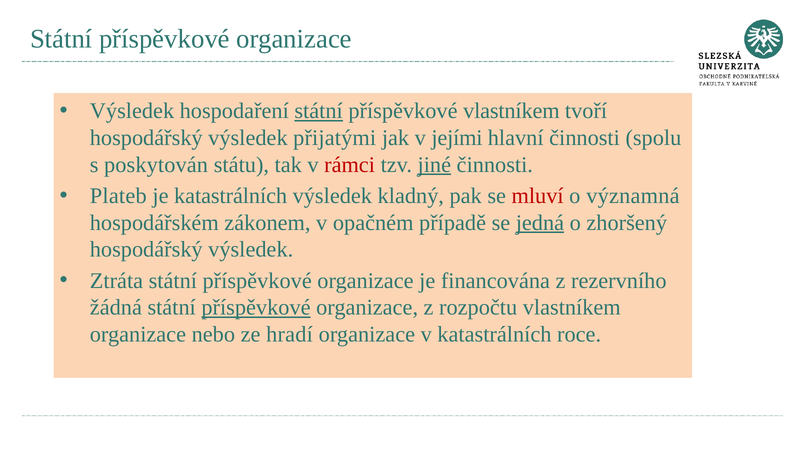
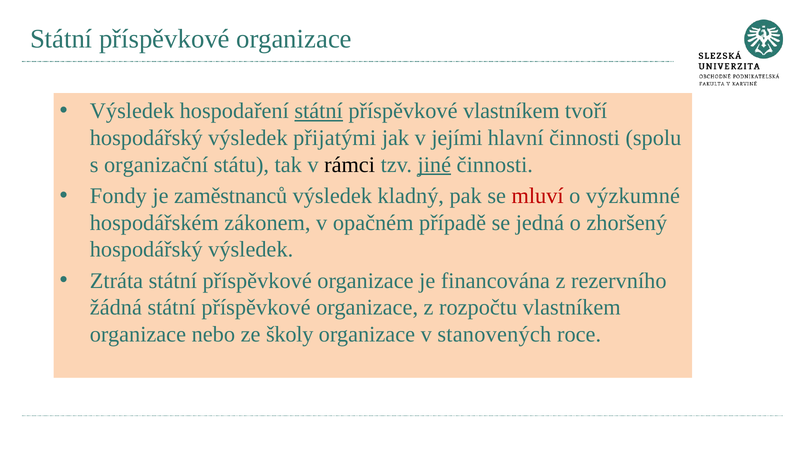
poskytován: poskytován -> organizační
rámci colour: red -> black
Plateb: Plateb -> Fondy
je katastrálních: katastrálních -> zaměstnanců
významná: významná -> výzkumné
jedná underline: present -> none
příspěvkové at (256, 307) underline: present -> none
hradí: hradí -> školy
v katastrálních: katastrálních -> stanovených
